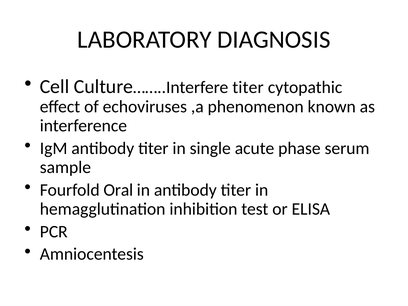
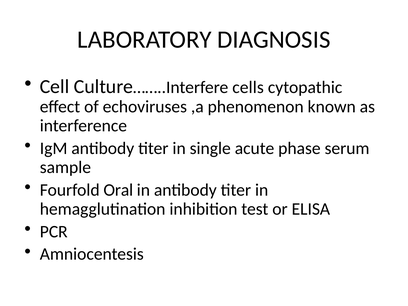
titer at (248, 87): titer -> cells
